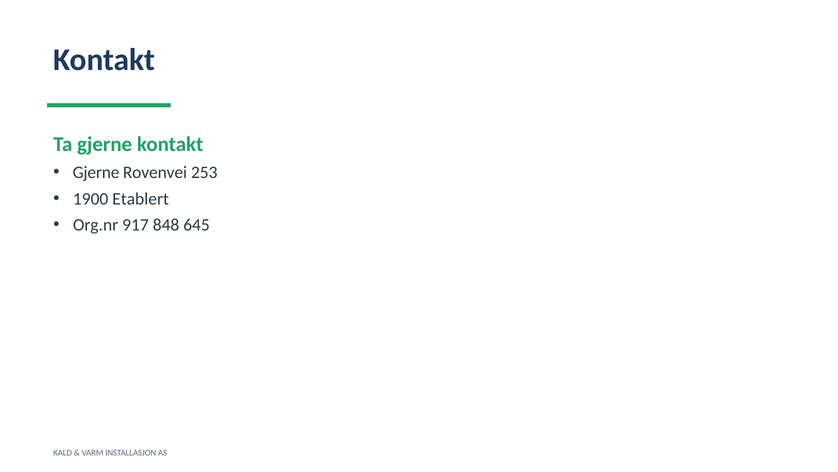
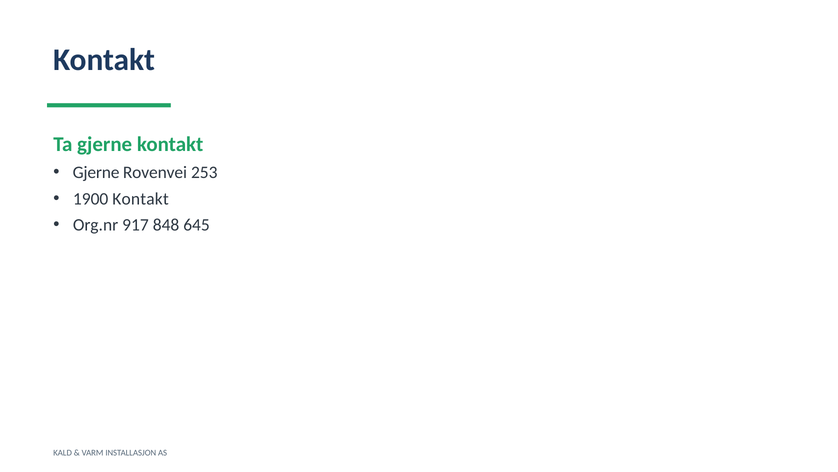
1900 Etablert: Etablert -> Kontakt
